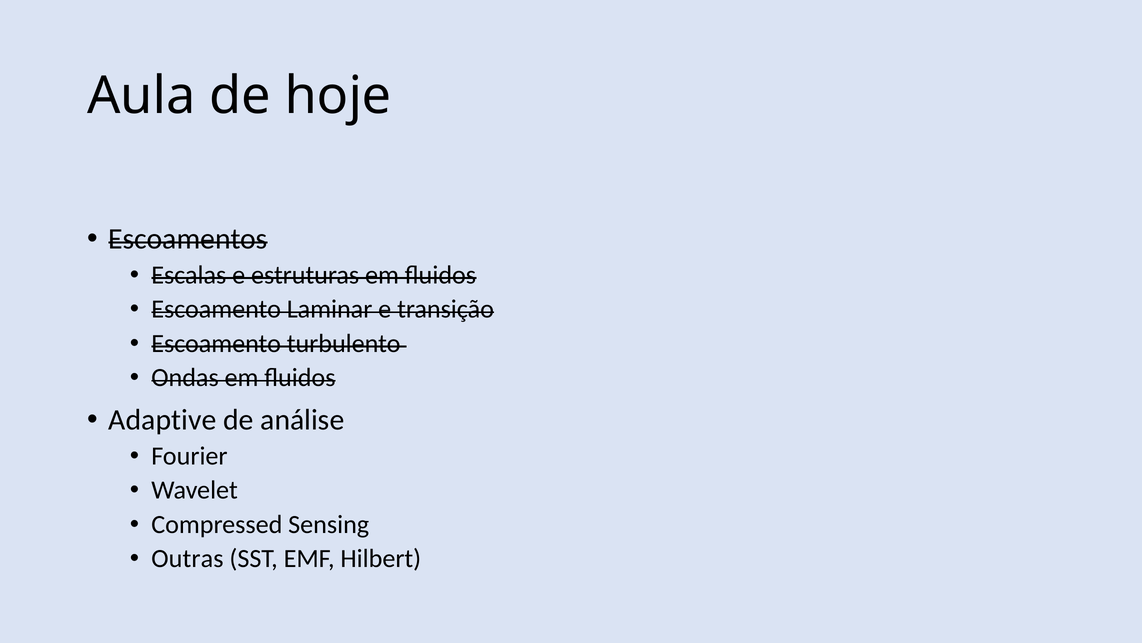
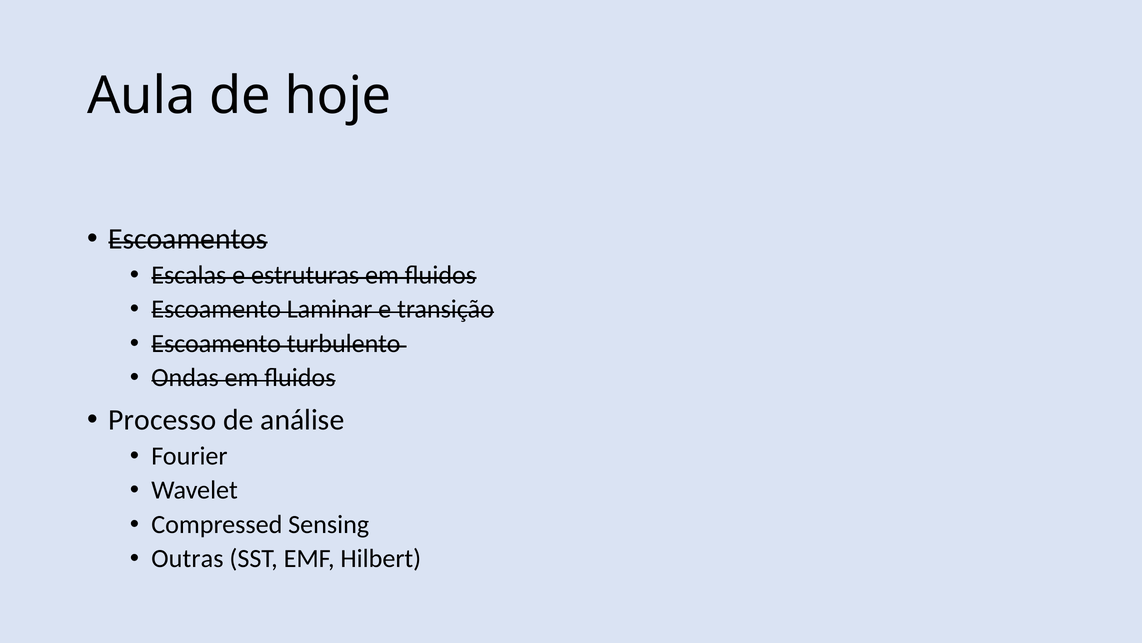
Adaptive: Adaptive -> Processo
